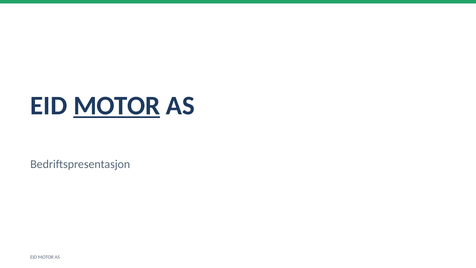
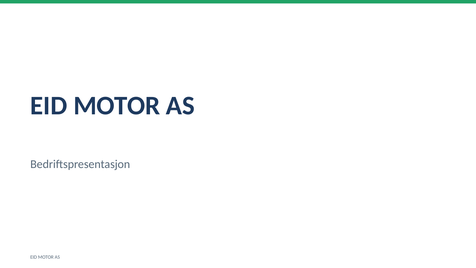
MOTOR at (117, 106) underline: present -> none
